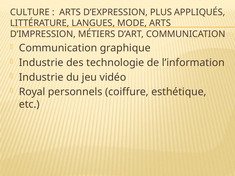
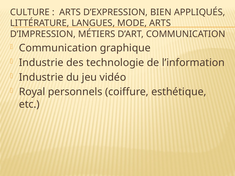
PLUS: PLUS -> BIEN
